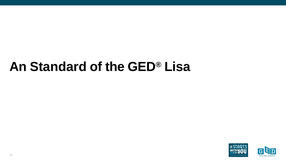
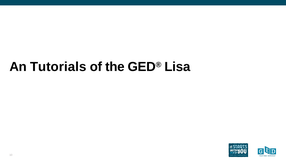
Standard: Standard -> Tutorials
